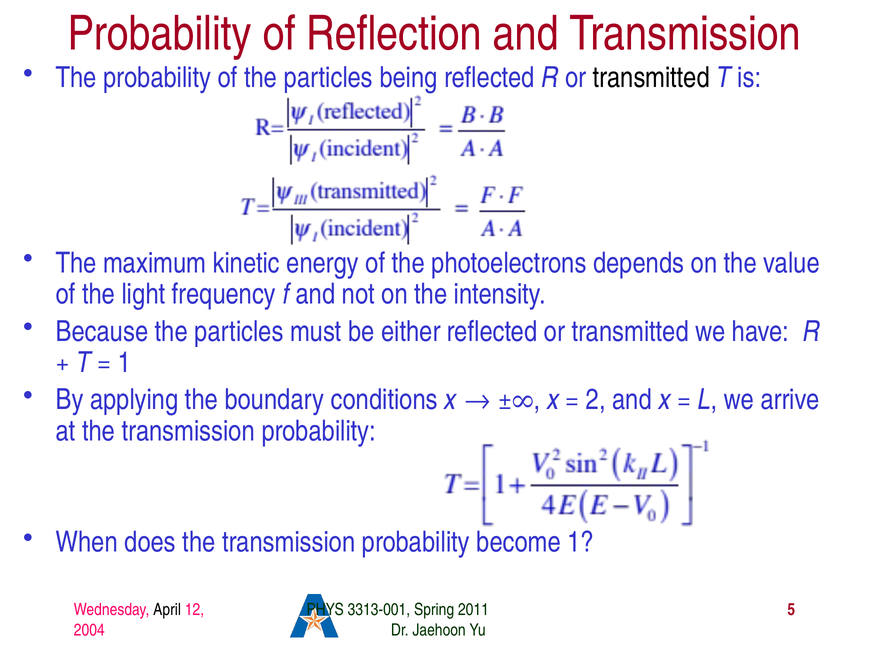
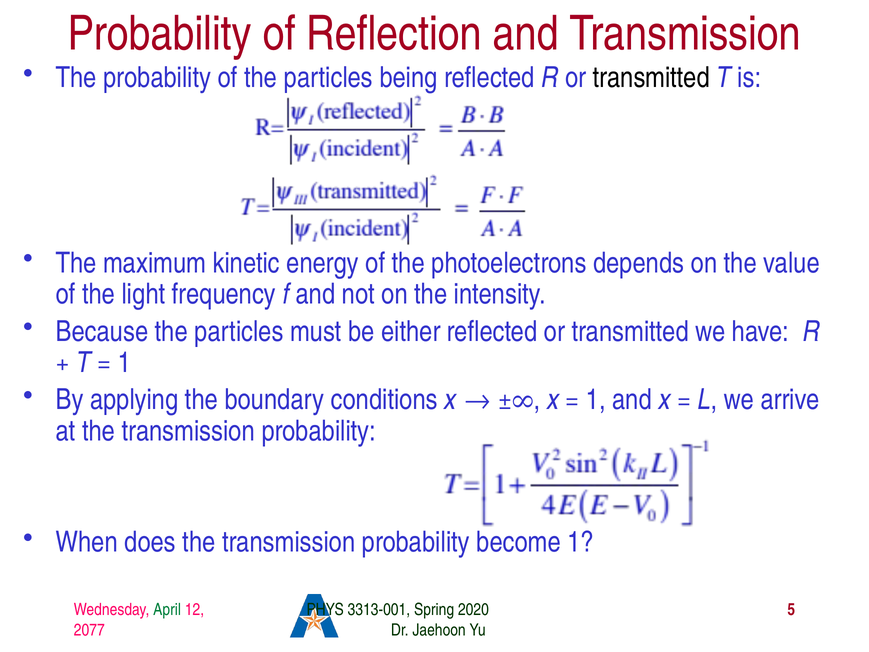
2 at (596, 400): 2 -> 1
April colour: black -> green
2011: 2011 -> 2020
2004: 2004 -> 2077
